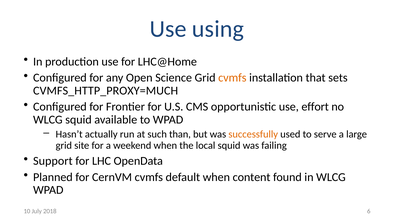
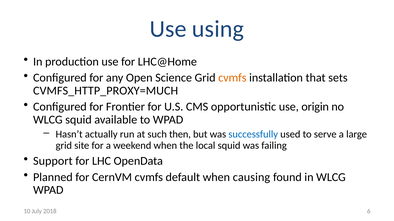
effort: effort -> origin
than: than -> then
successfully colour: orange -> blue
content: content -> causing
